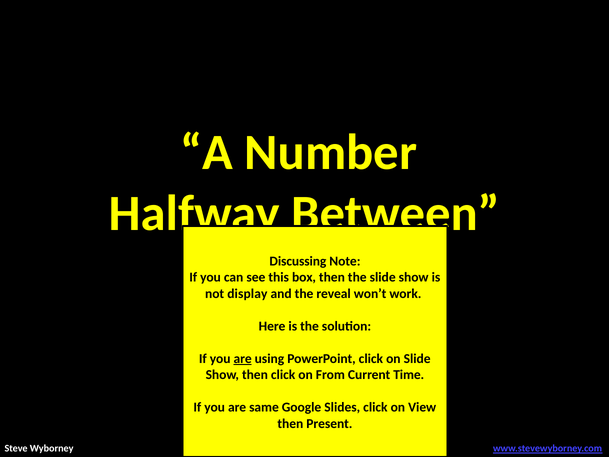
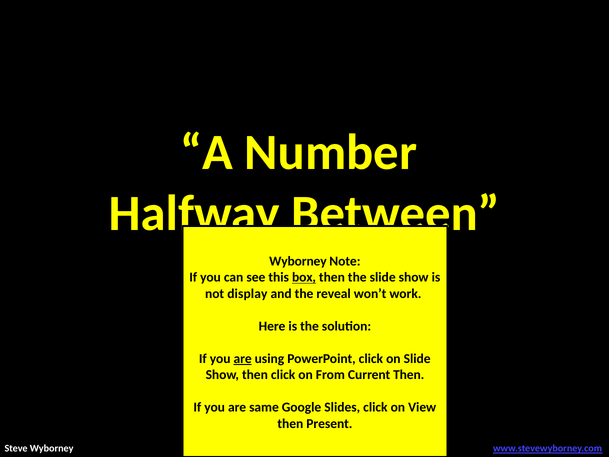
Discussing at (298, 261): Discussing -> Wyborney
box underline: none -> present
Current Time: Time -> Then
